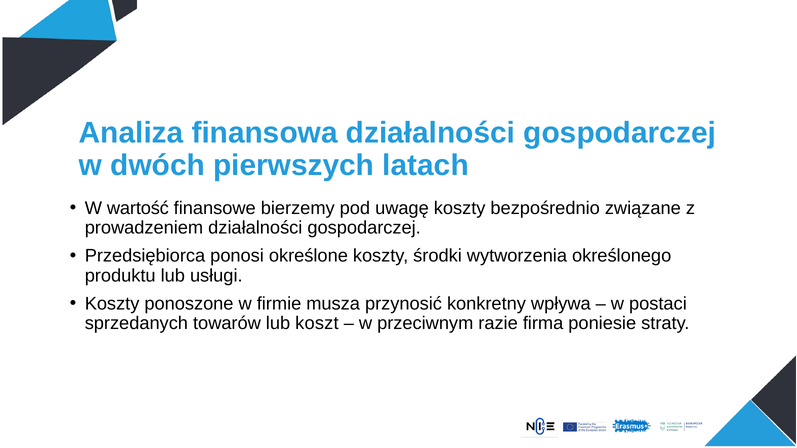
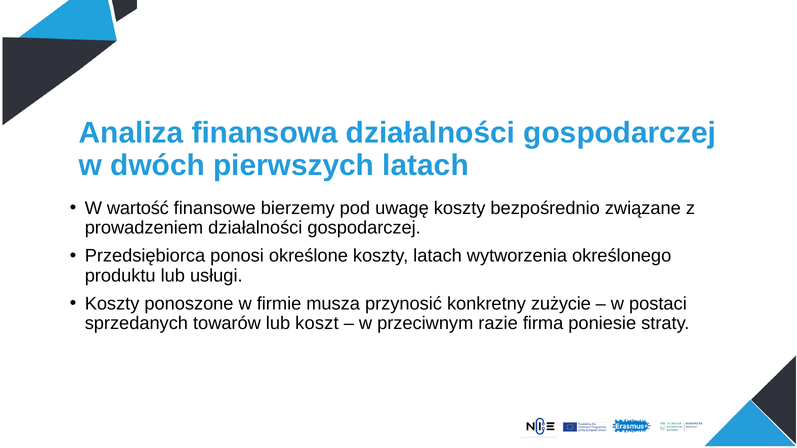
koszty środki: środki -> latach
wpływa: wpływa -> zużycie
